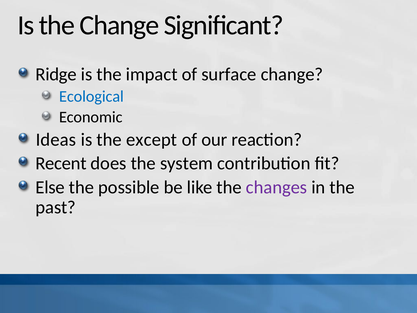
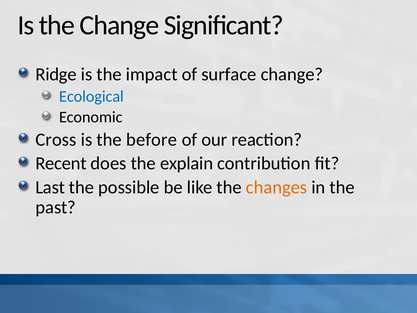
Ideas: Ideas -> Cross
except: except -> before
system: system -> explain
Else: Else -> Last
changes colour: purple -> orange
